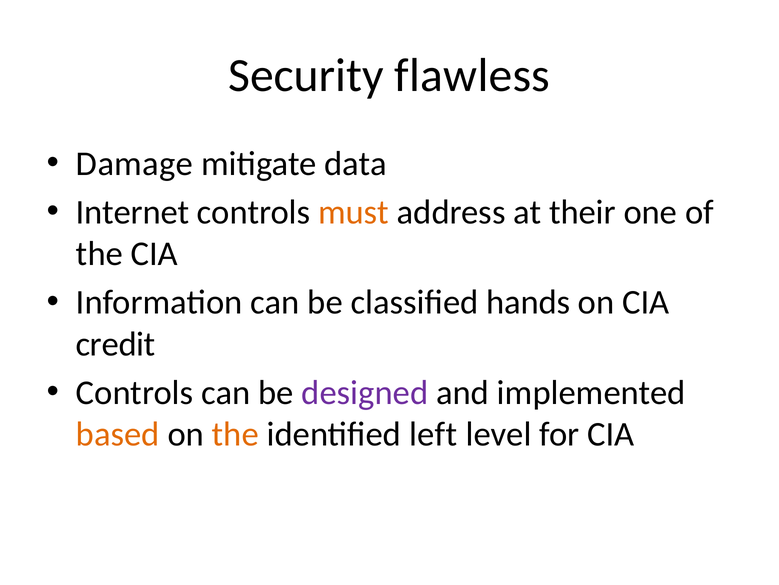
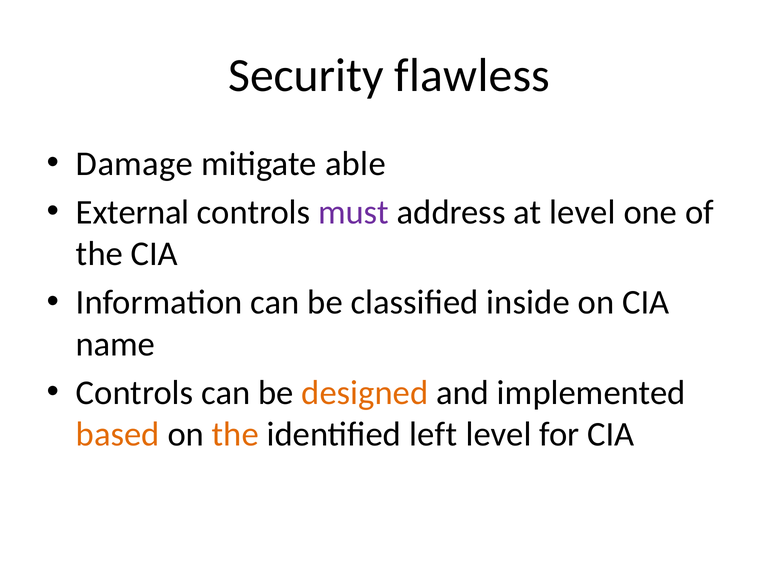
data: data -> able
Internet: Internet -> External
must colour: orange -> purple
at their: their -> level
hands: hands -> inside
credit: credit -> name
designed colour: purple -> orange
